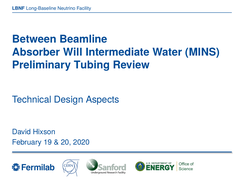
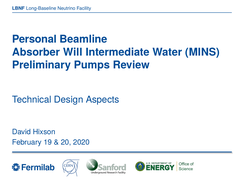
Between: Between -> Personal
Tubing: Tubing -> Pumps
